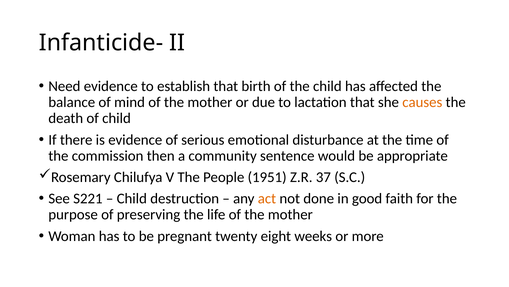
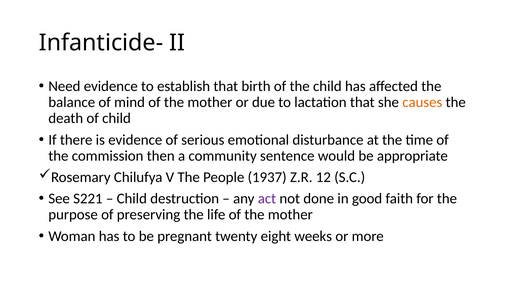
1951: 1951 -> 1937
37: 37 -> 12
act colour: orange -> purple
